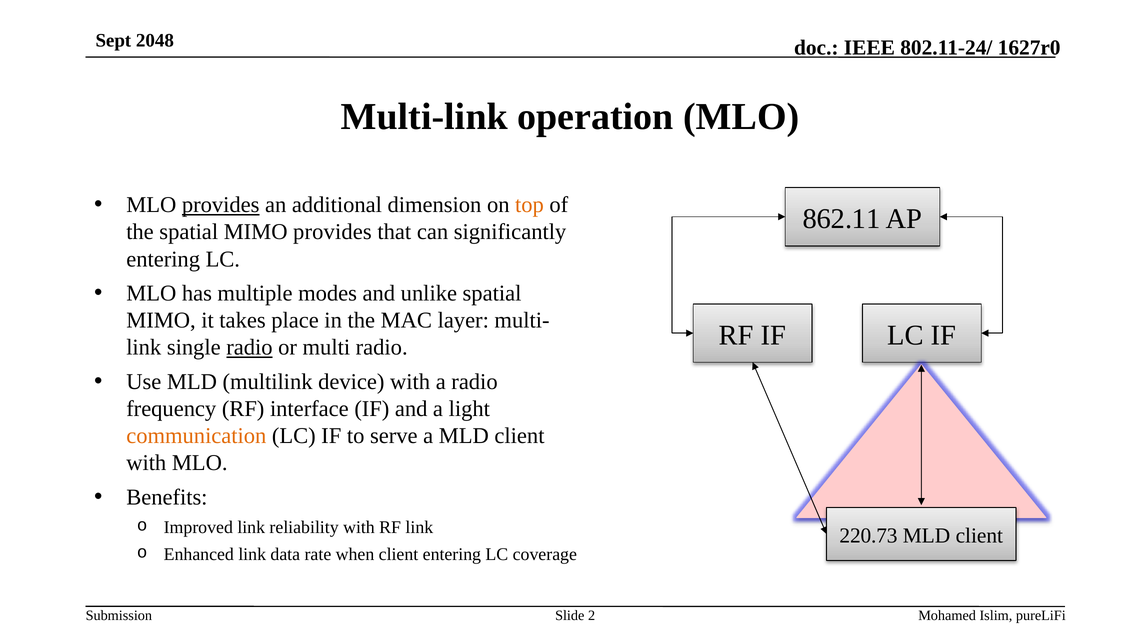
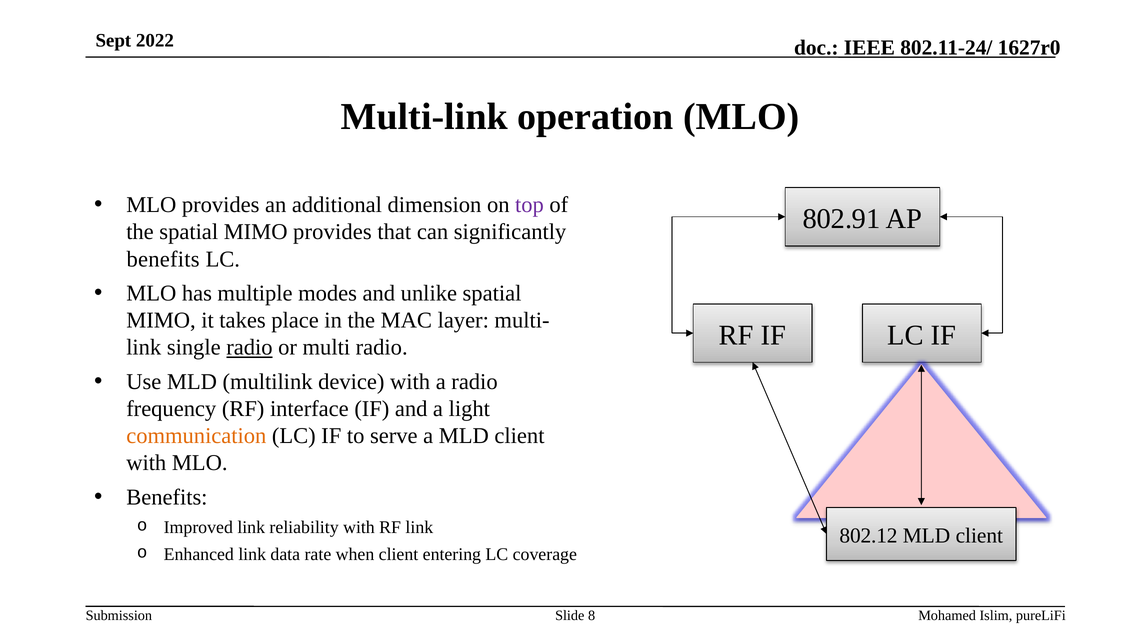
2048: 2048 -> 2022
provides at (221, 205) underline: present -> none
top colour: orange -> purple
862.11: 862.11 -> 802.91
entering at (163, 259): entering -> benefits
220.73: 220.73 -> 802.12
2: 2 -> 8
